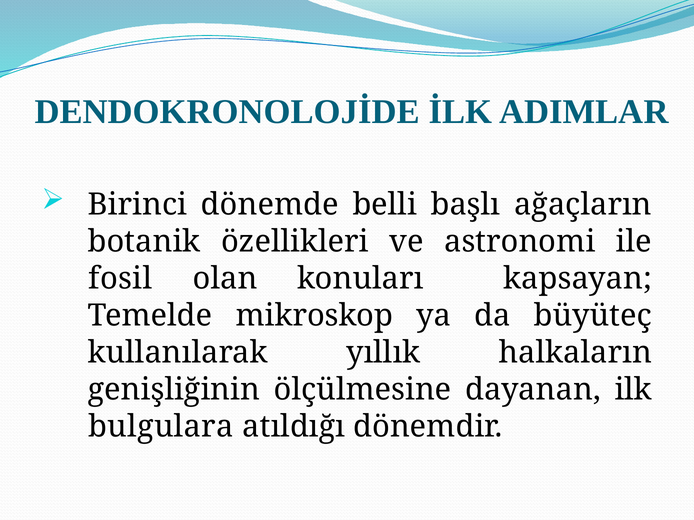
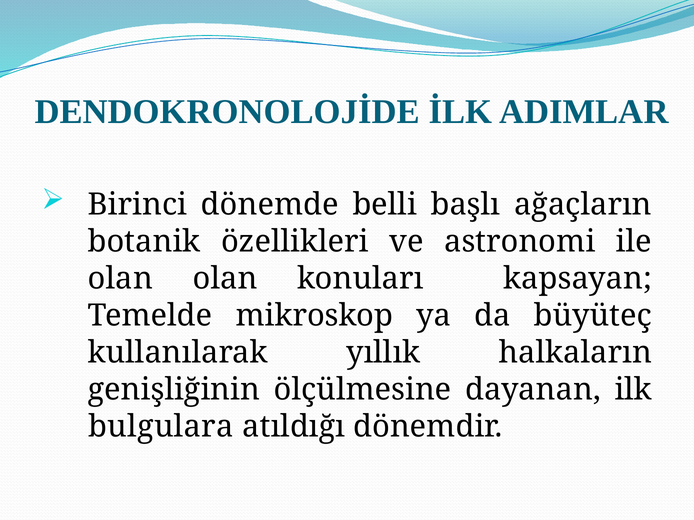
fosil at (120, 279): fosil -> olan
